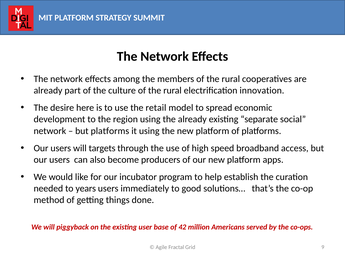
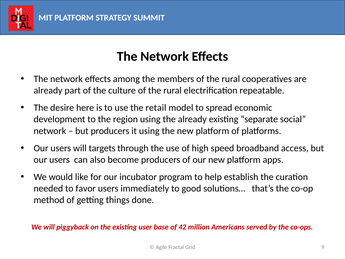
innovation: innovation -> repeatable
but platforms: platforms -> producers
years: years -> favor
